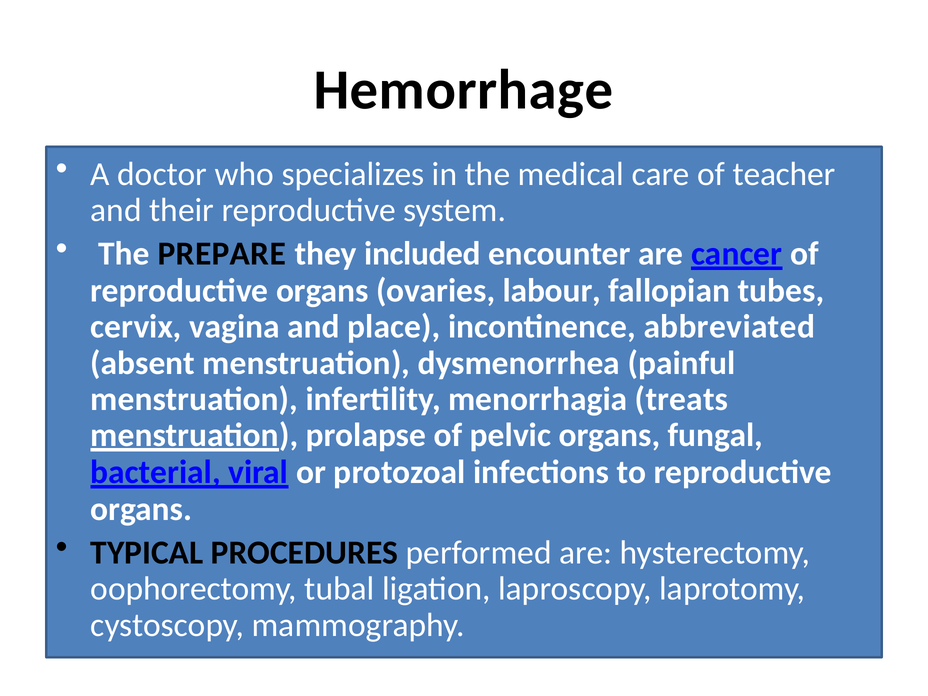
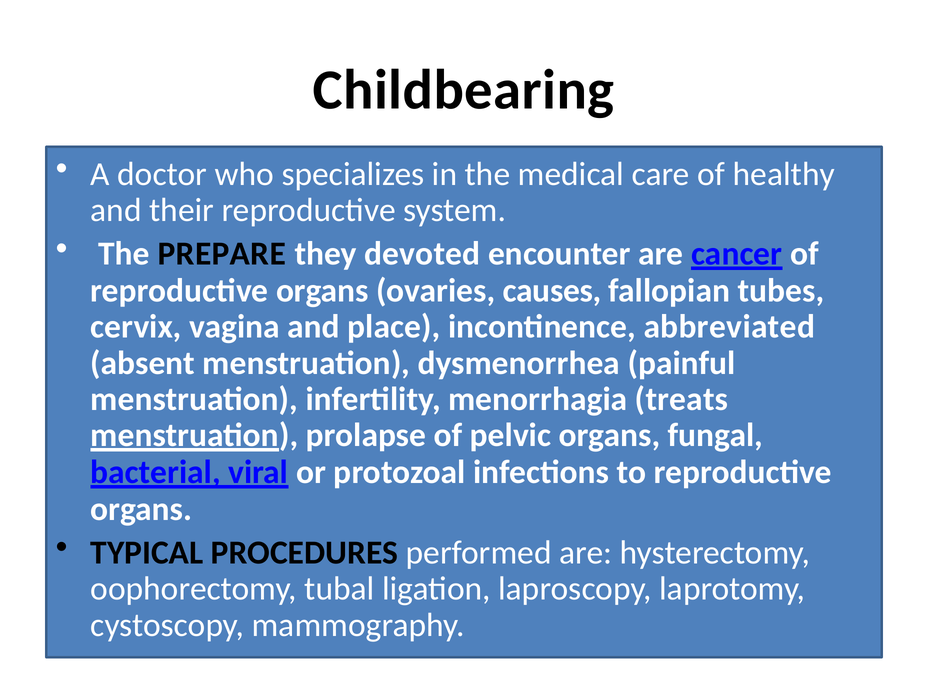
Hemorrhage: Hemorrhage -> Childbearing
teacher: teacher -> healthy
included: included -> devoted
labour: labour -> causes
